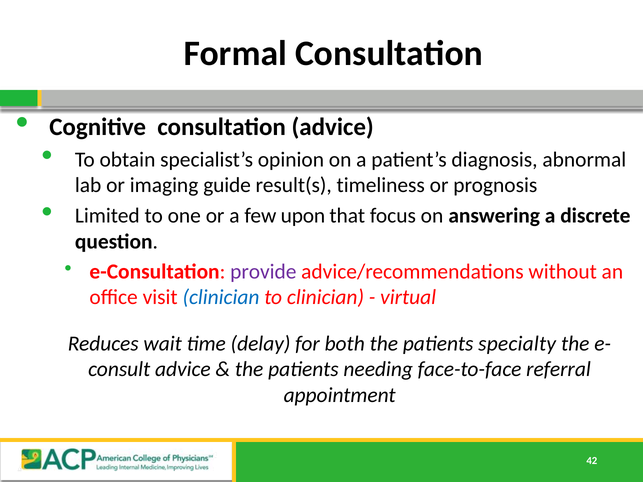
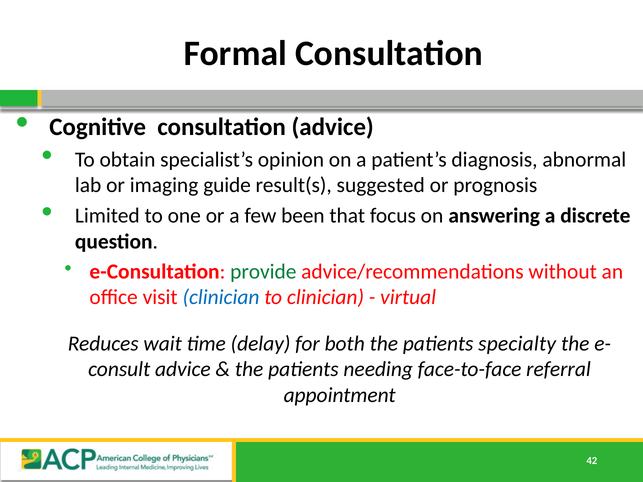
timeliness: timeliness -> suggested
upon: upon -> been
provide colour: purple -> green
